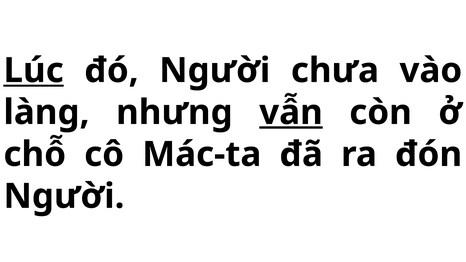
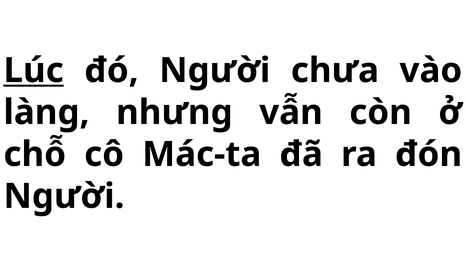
vẫn underline: present -> none
